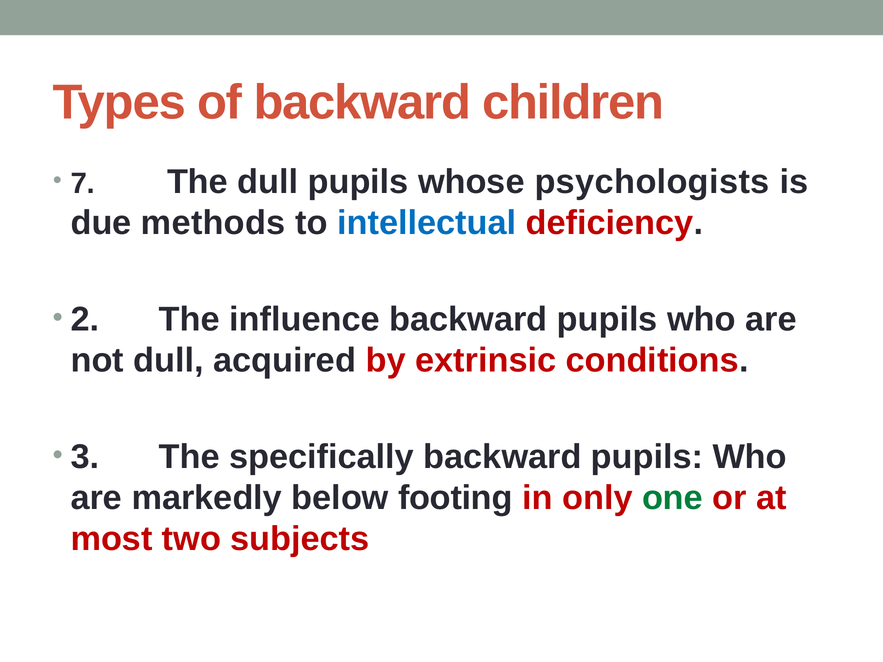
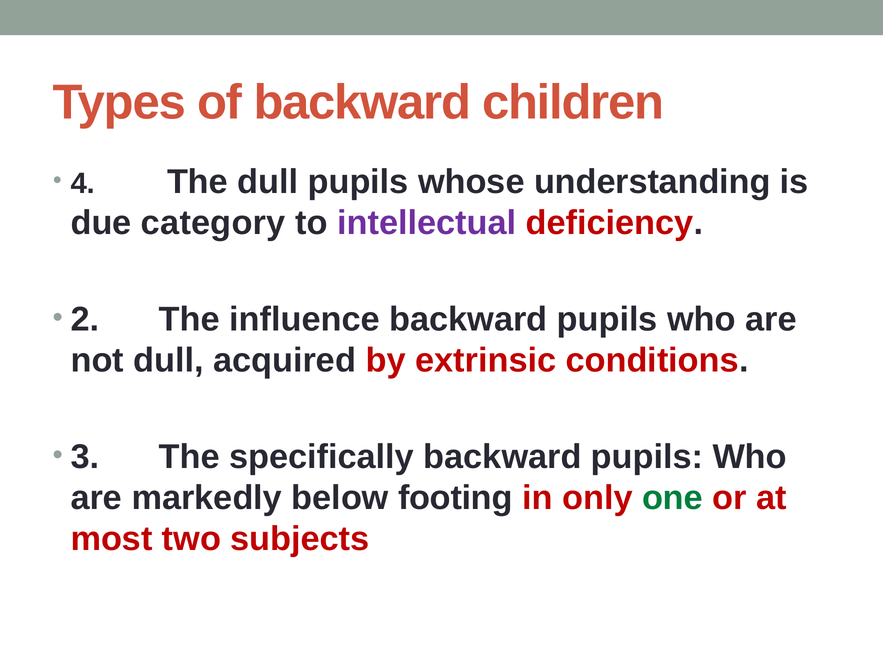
7: 7 -> 4
psychologists: psychologists -> understanding
methods: methods -> category
intellectual colour: blue -> purple
